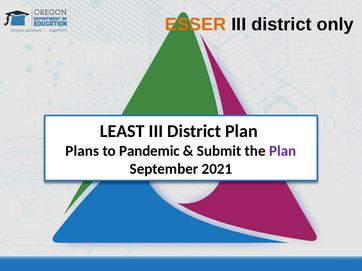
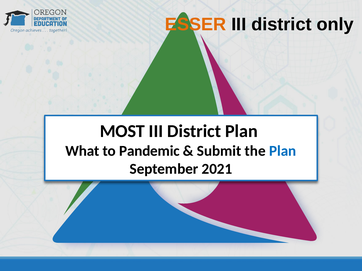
LEAST: LEAST -> MOST
Plans: Plans -> What
Plan at (283, 151) colour: purple -> blue
